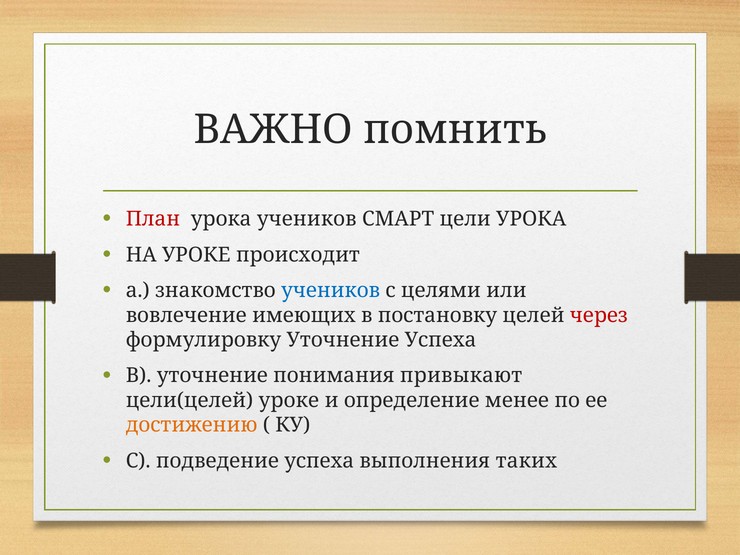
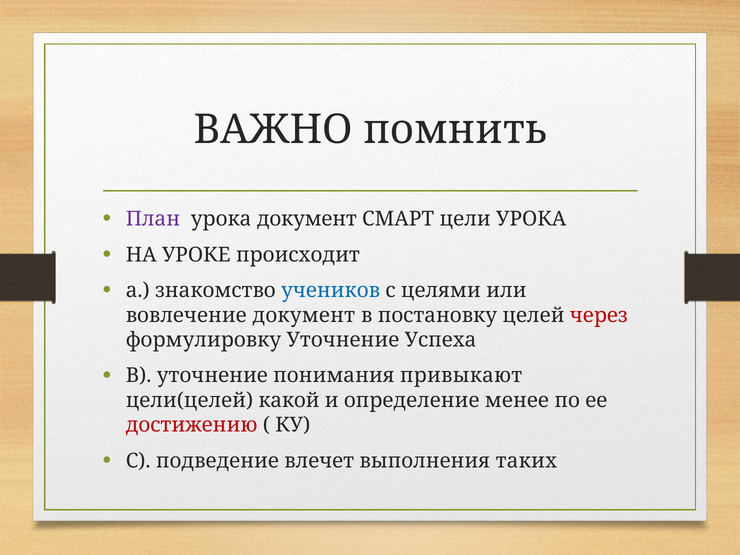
План colour: red -> purple
урока учеников: учеников -> документ
вовлечение имеющих: имеющих -> документ
цели(целей уроке: уроке -> какой
достижению colour: orange -> red
подведение успеха: успеха -> влечет
